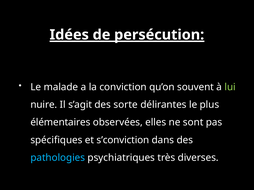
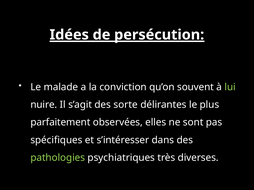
élémentaires: élémentaires -> parfaitement
s’conviction: s’conviction -> s’intéresser
pathologies colour: light blue -> light green
